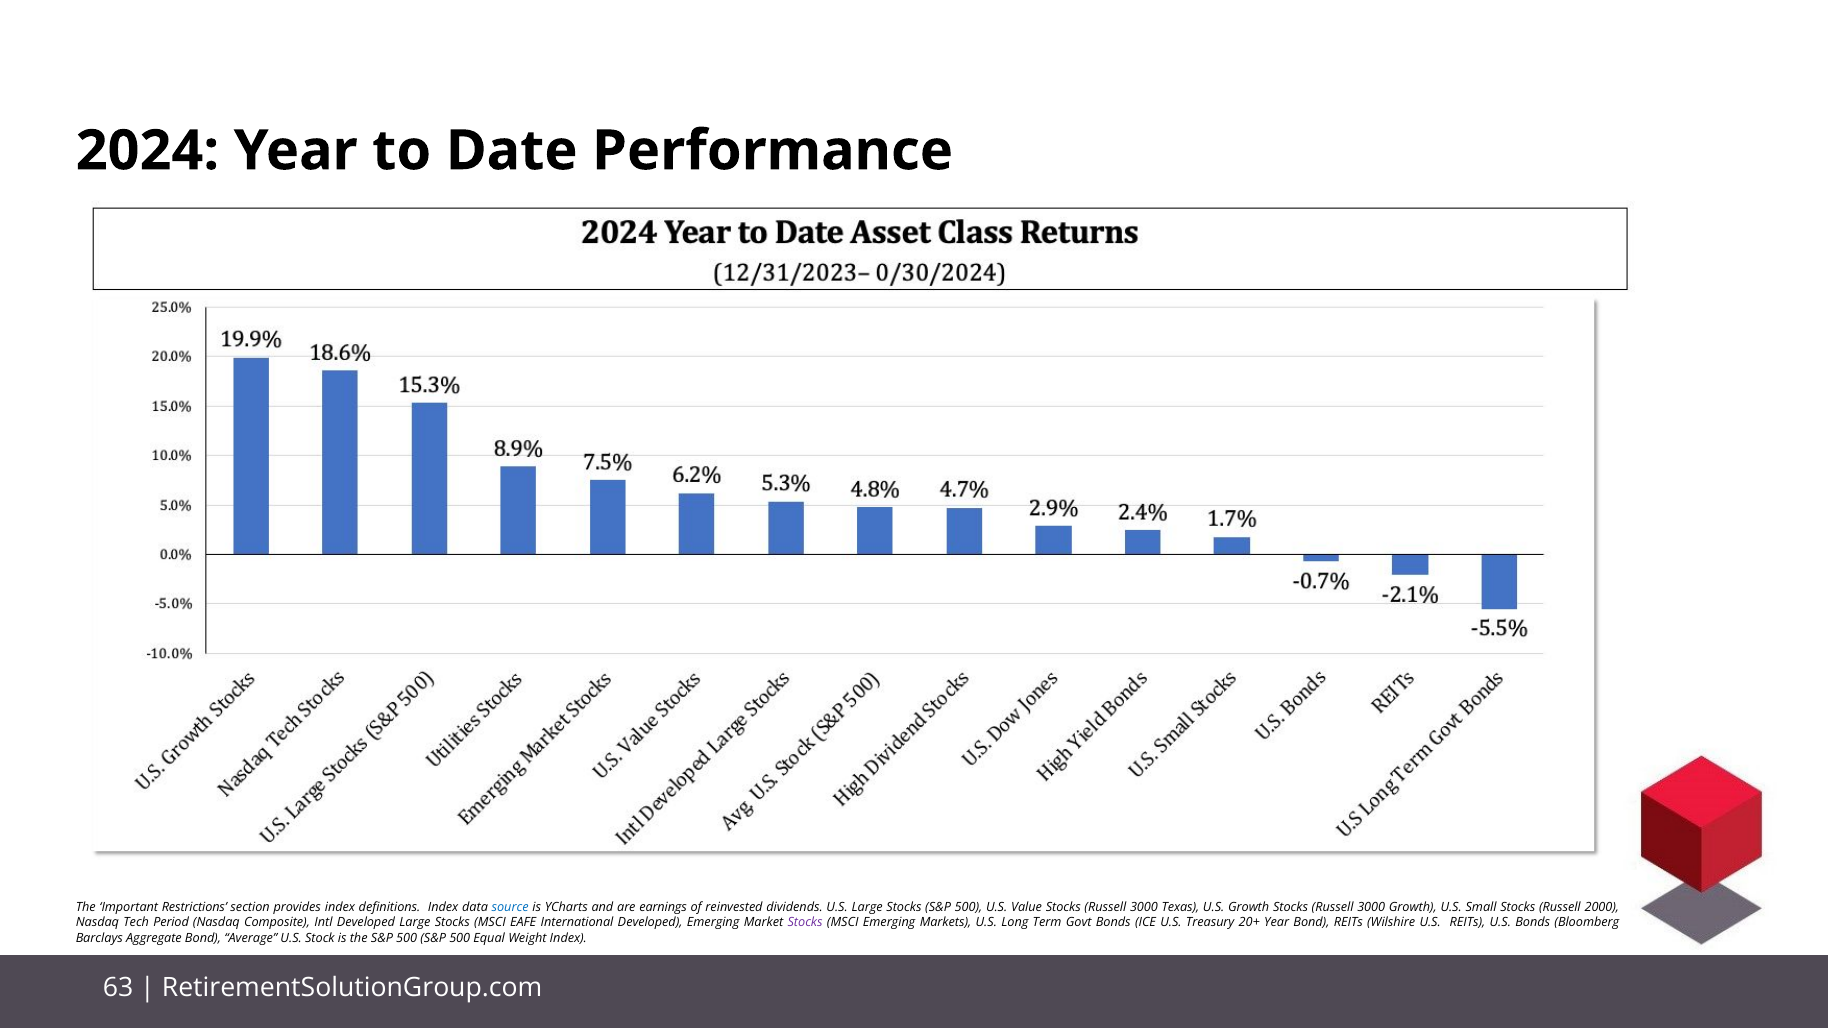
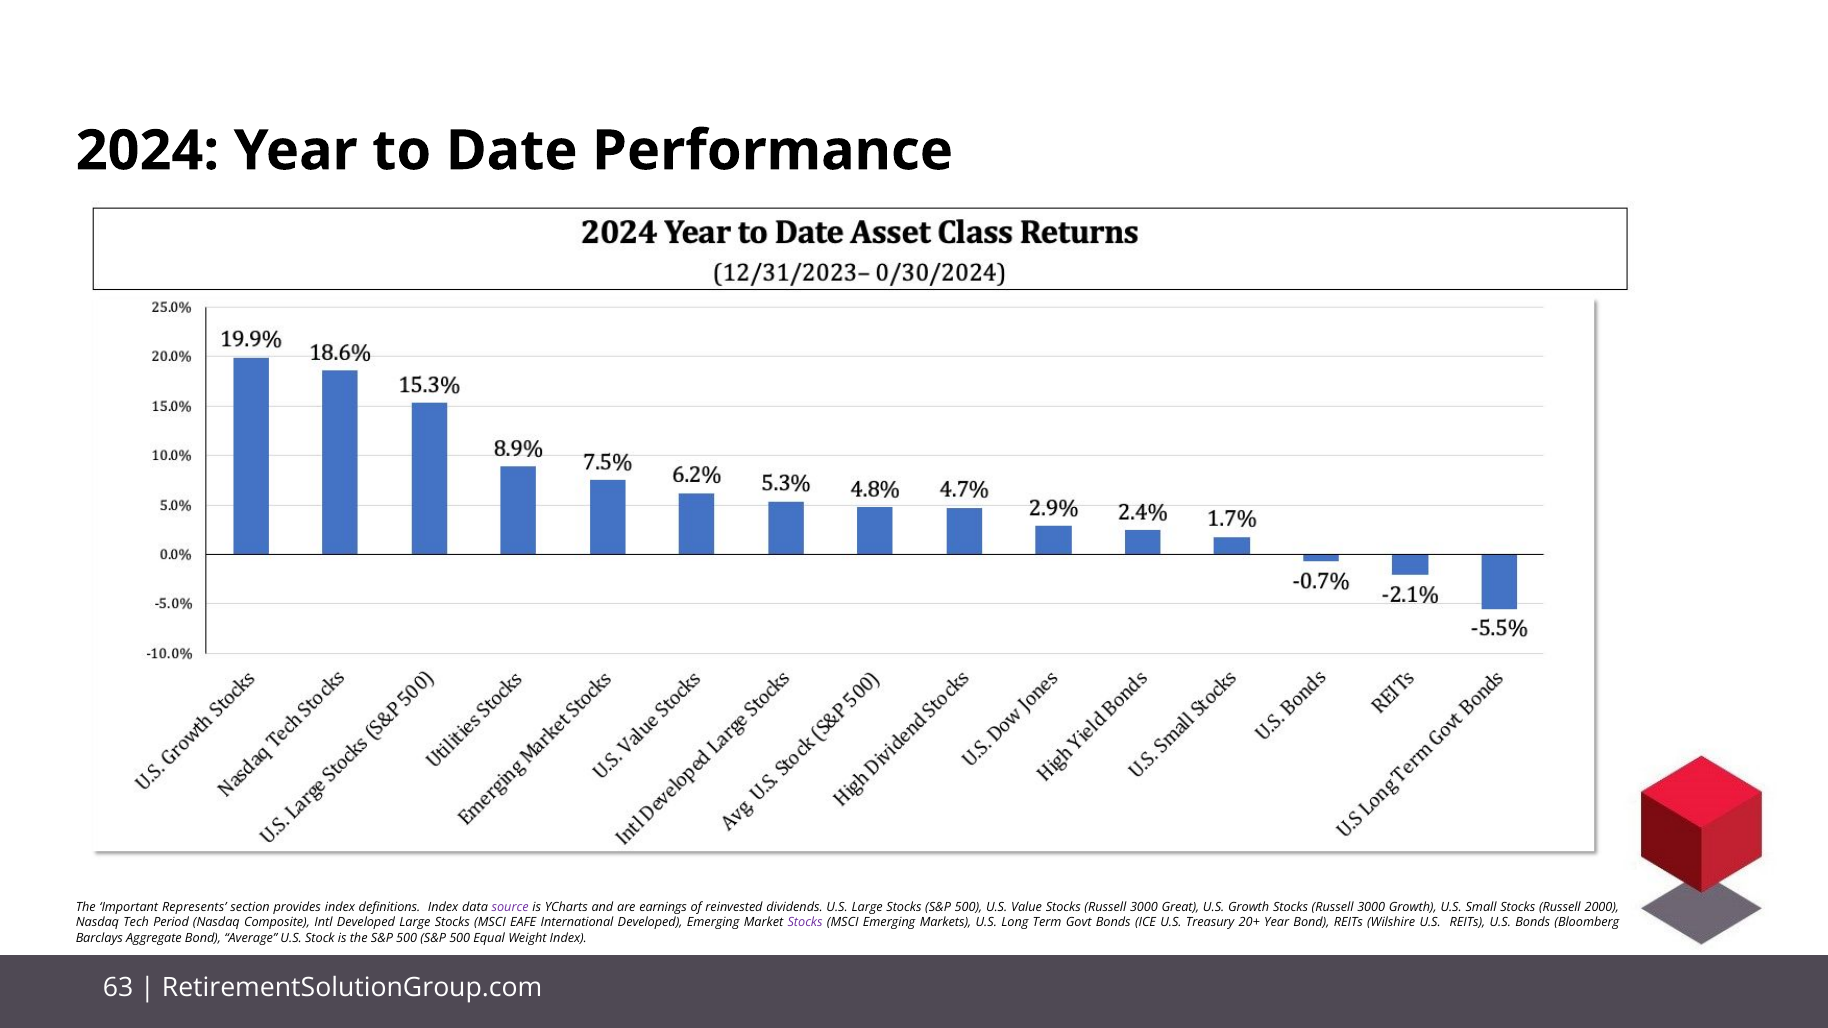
Restrictions: Restrictions -> Represents
source colour: blue -> purple
Texas: Texas -> Great
